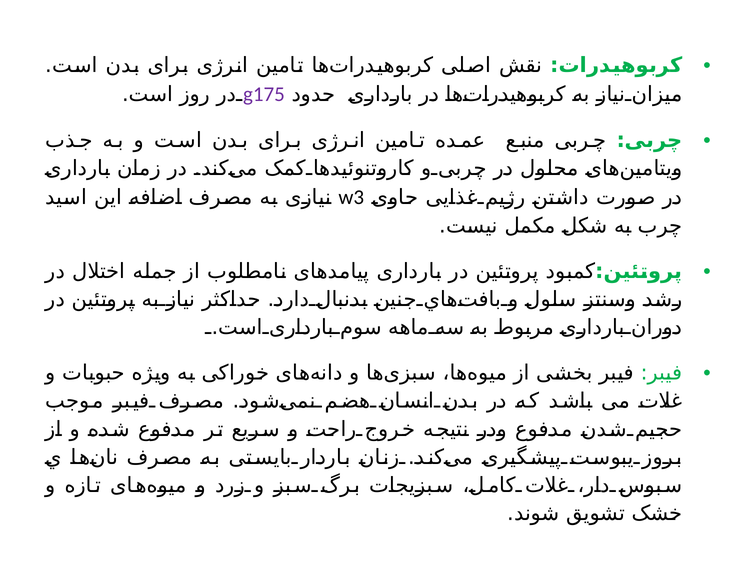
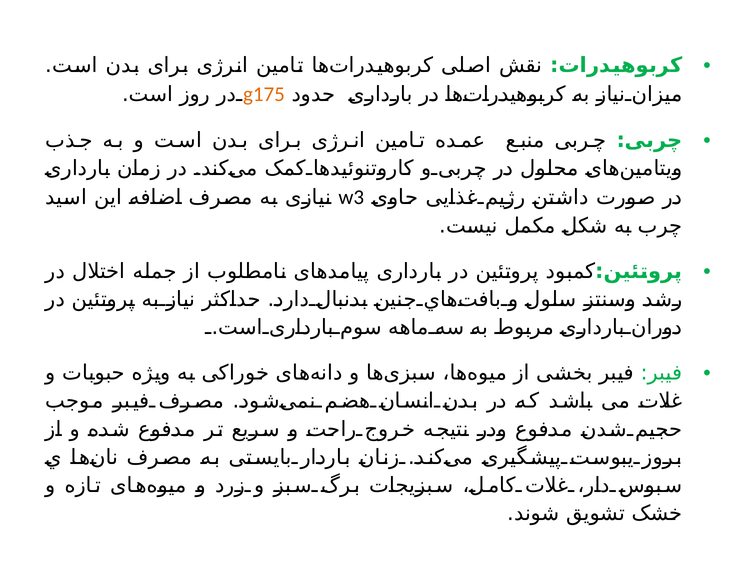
g175 colour: purple -> orange
